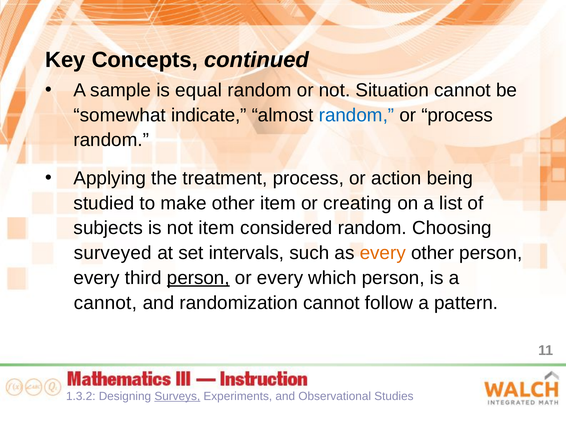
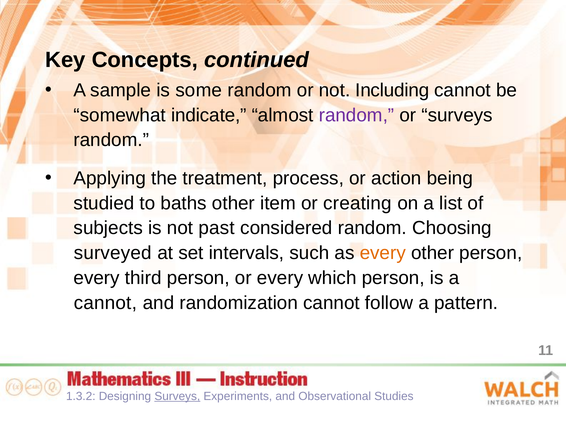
equal: equal -> some
Situation: Situation -> Including
random at (356, 115) colour: blue -> purple
or process: process -> surveys
make: make -> baths
not item: item -> past
person at (198, 278) underline: present -> none
